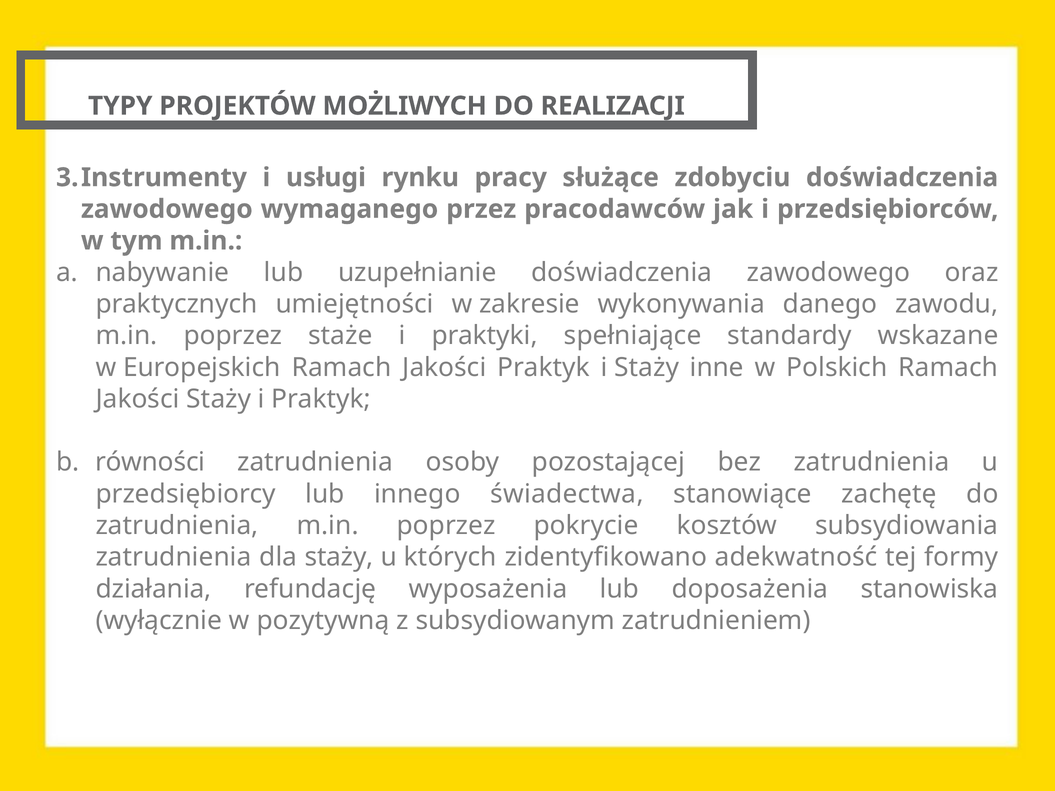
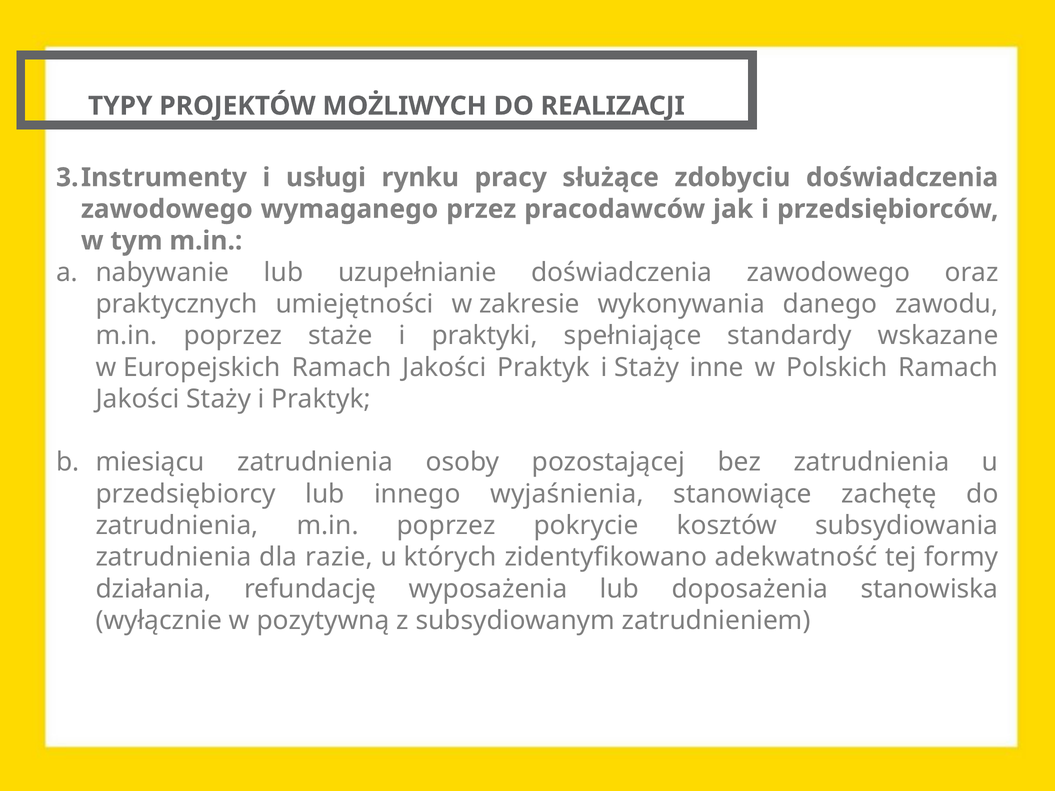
równości: równości -> miesiącu
świadectwa: świadectwa -> wyjaśnienia
dla staży: staży -> razie
